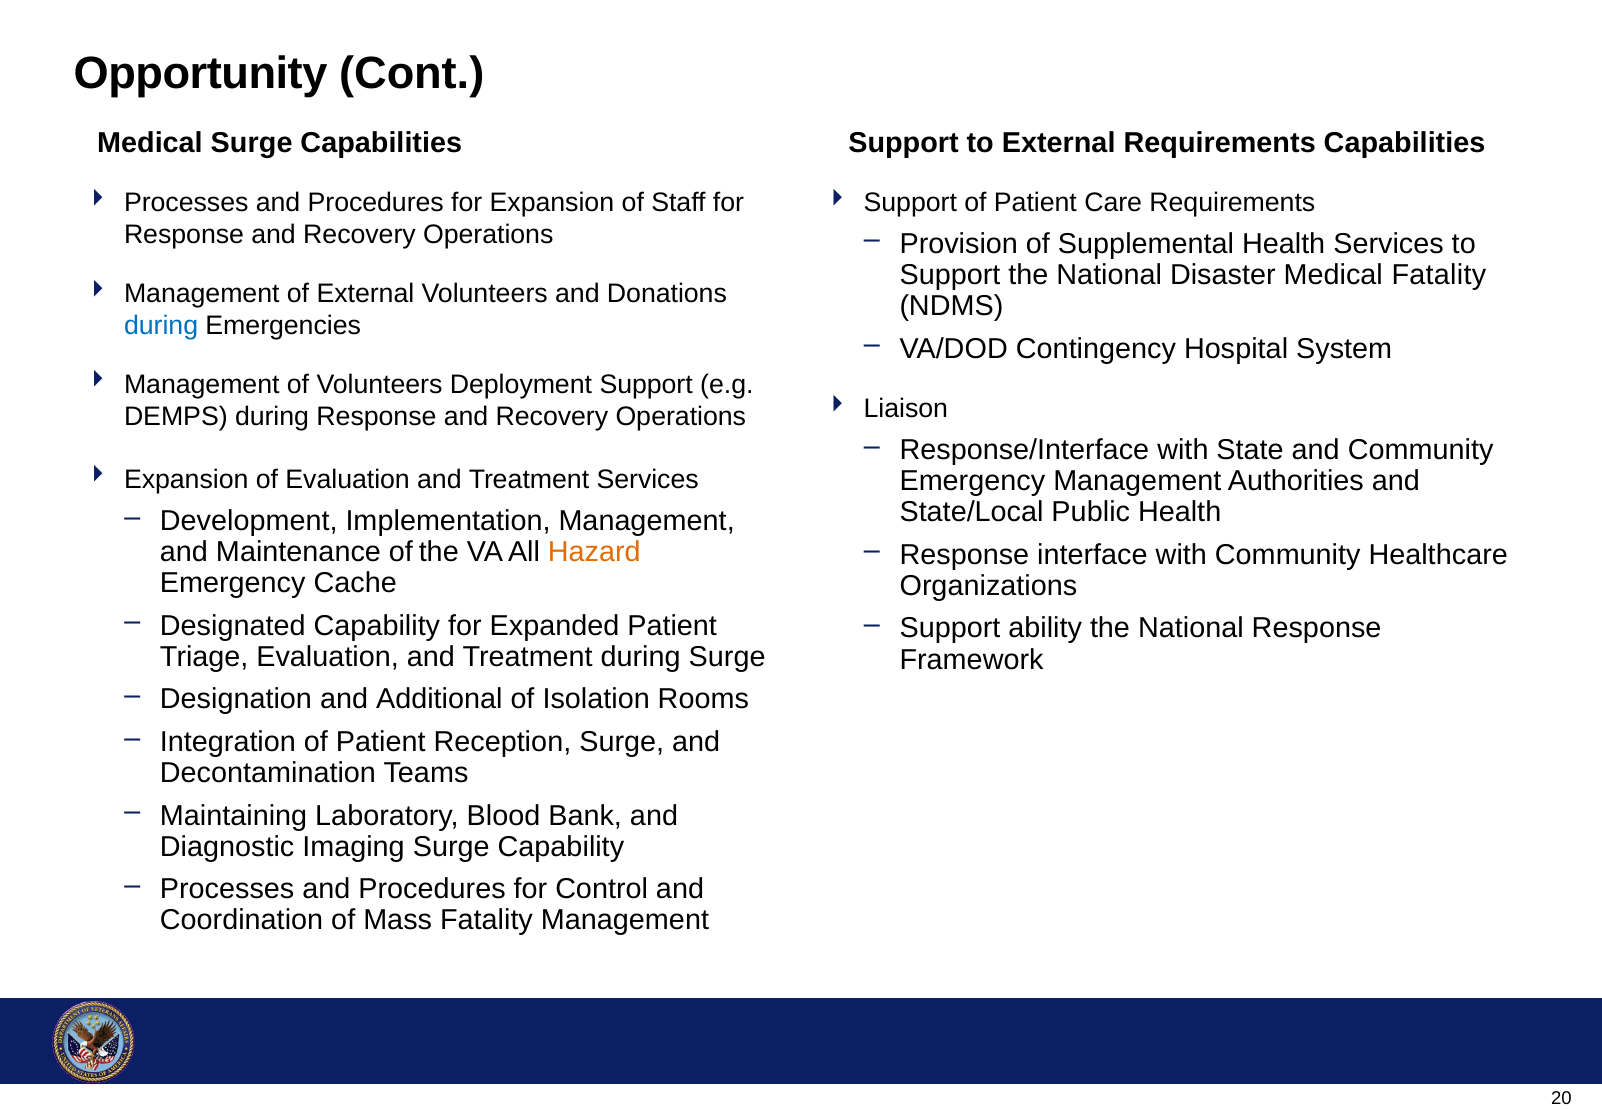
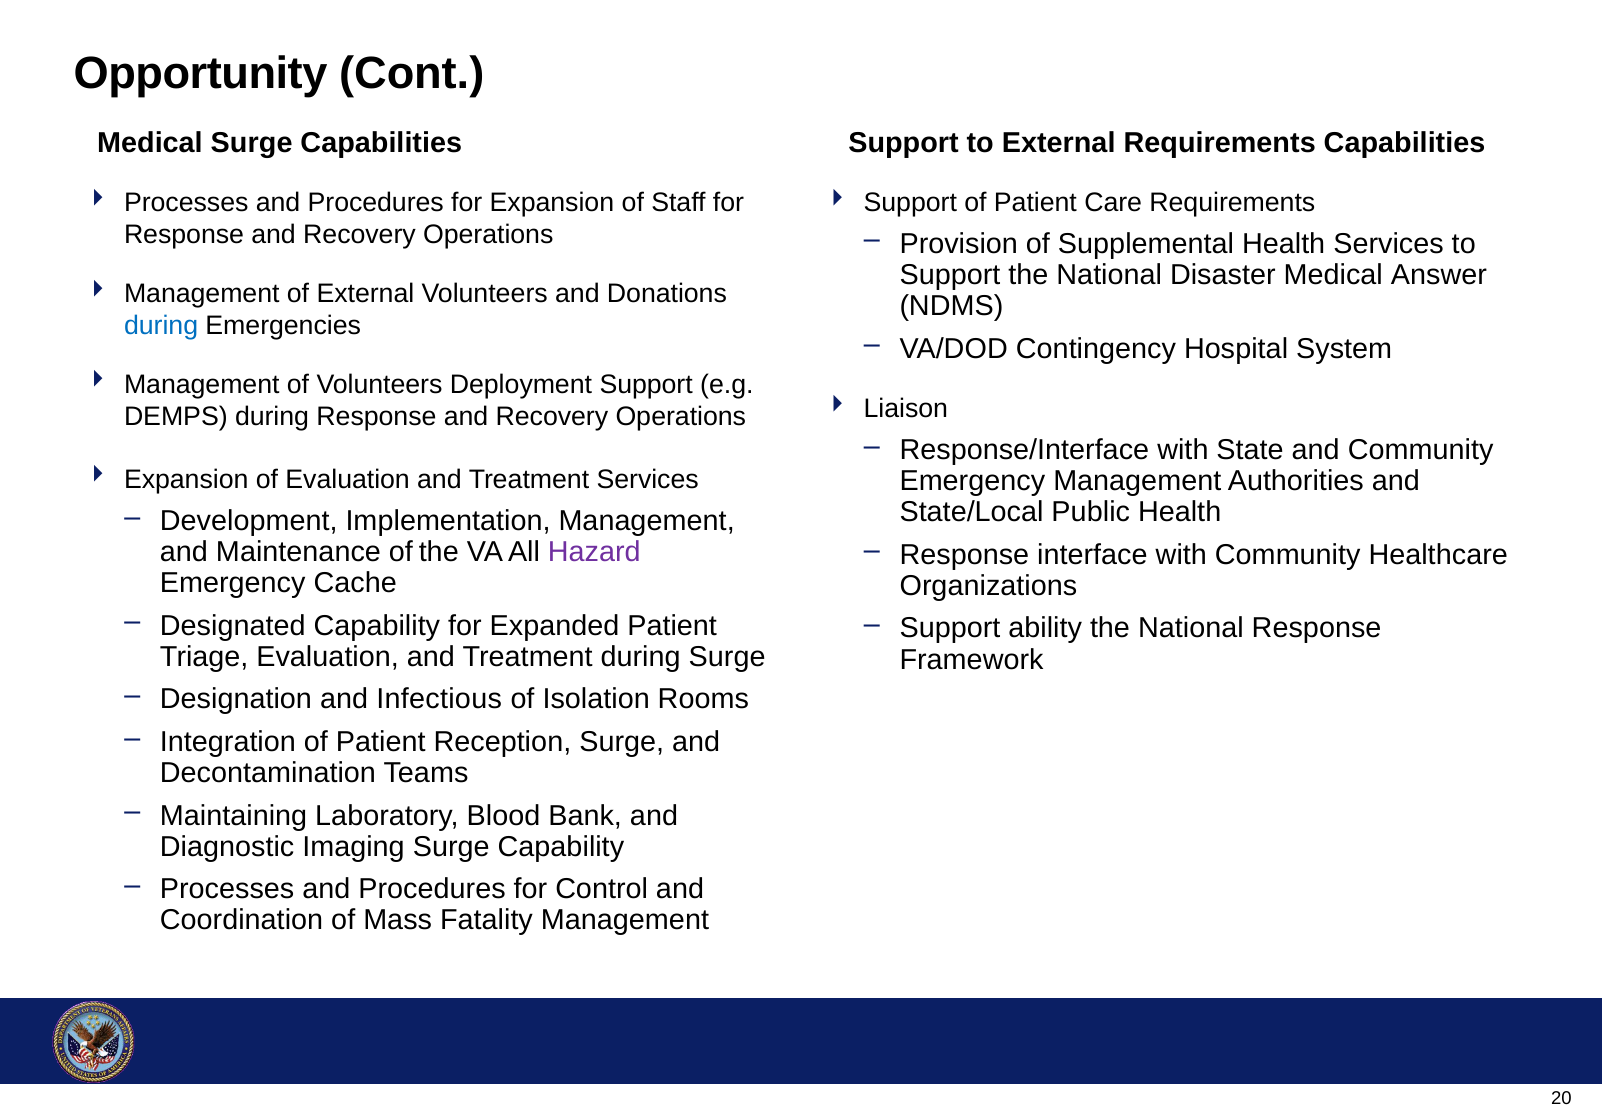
Medical Fatality: Fatality -> Answer
Hazard colour: orange -> purple
Additional: Additional -> Infectious
